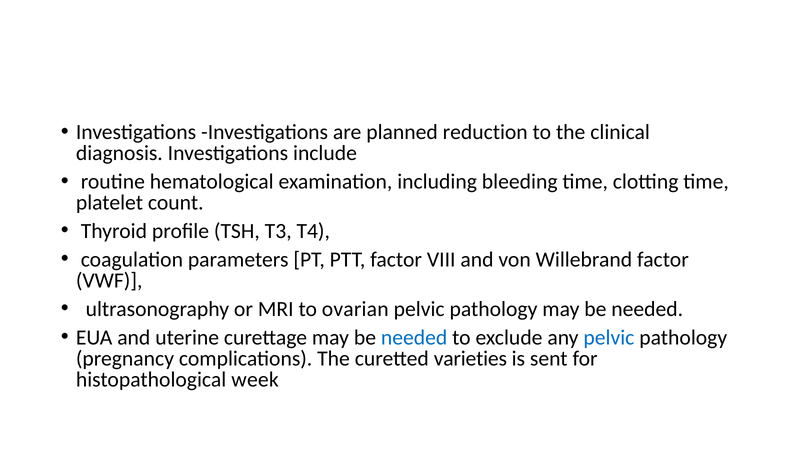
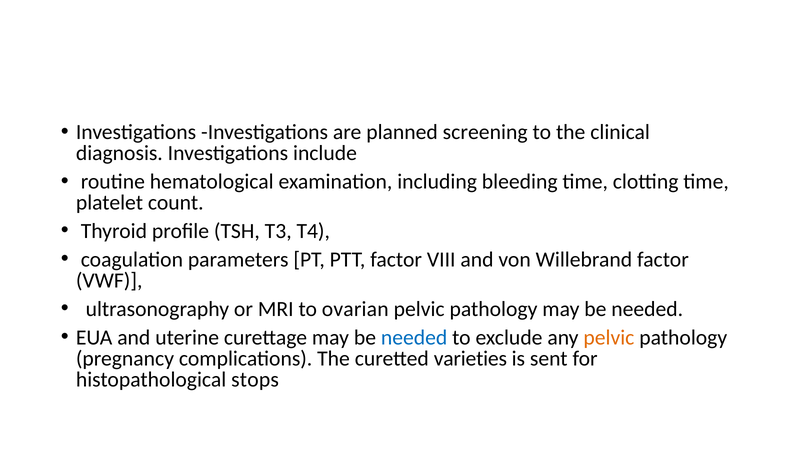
reduction: reduction -> screening
pelvic at (609, 338) colour: blue -> orange
week: week -> stops
